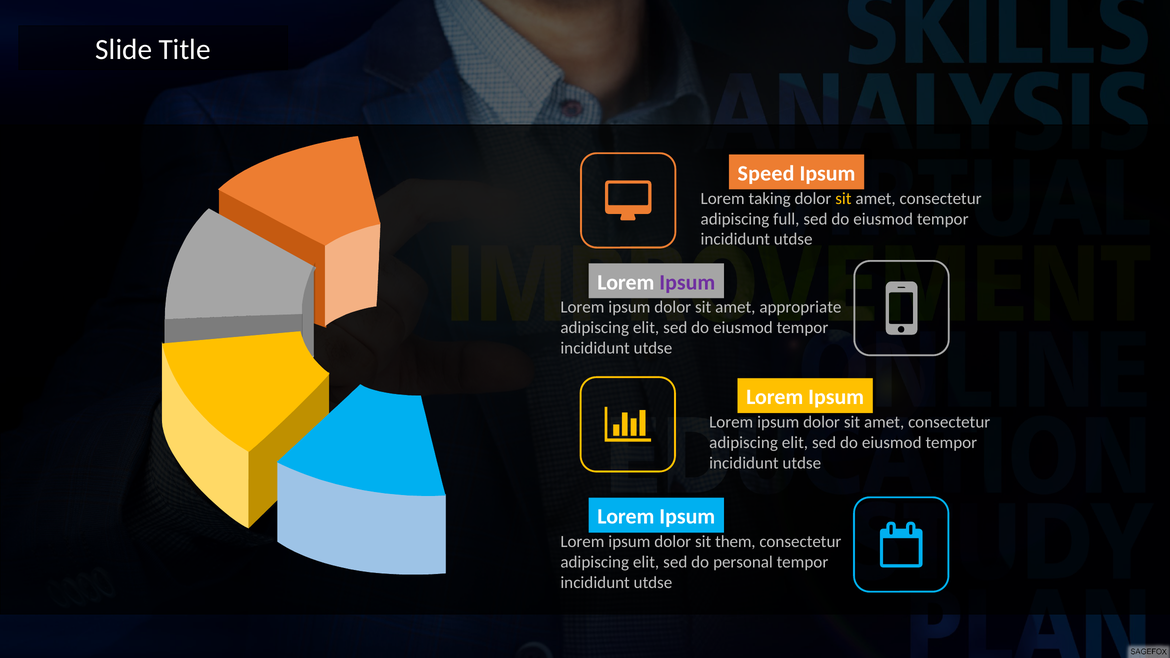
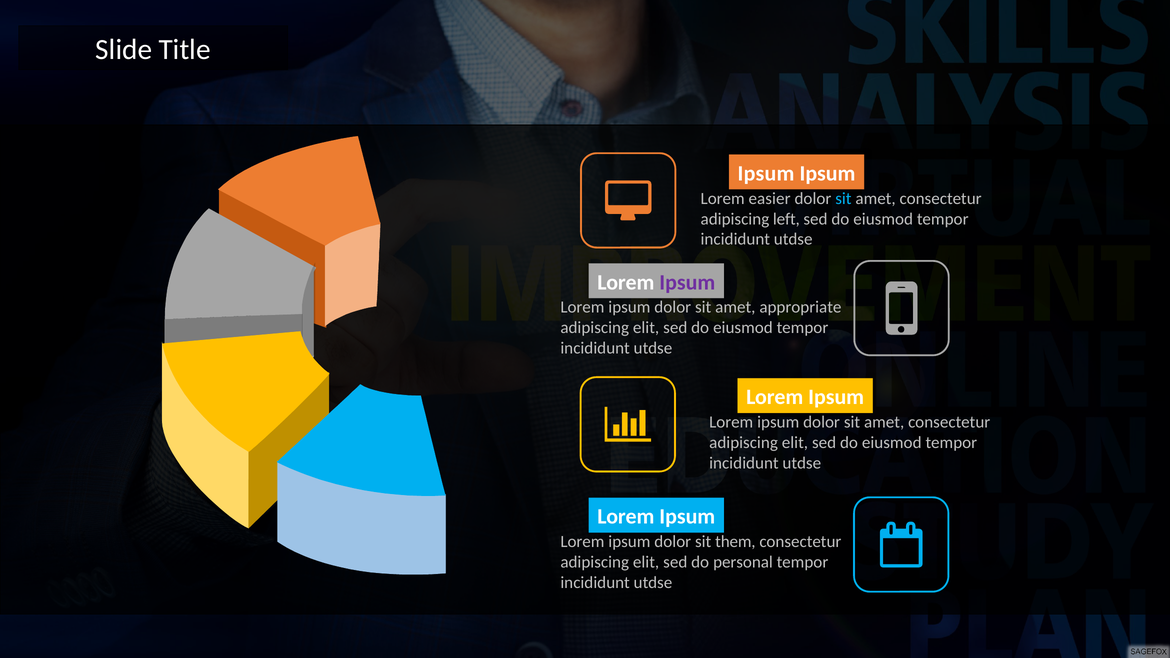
Speed at (766, 173): Speed -> Ipsum
taking: taking -> easier
sit at (843, 198) colour: yellow -> light blue
full: full -> left
